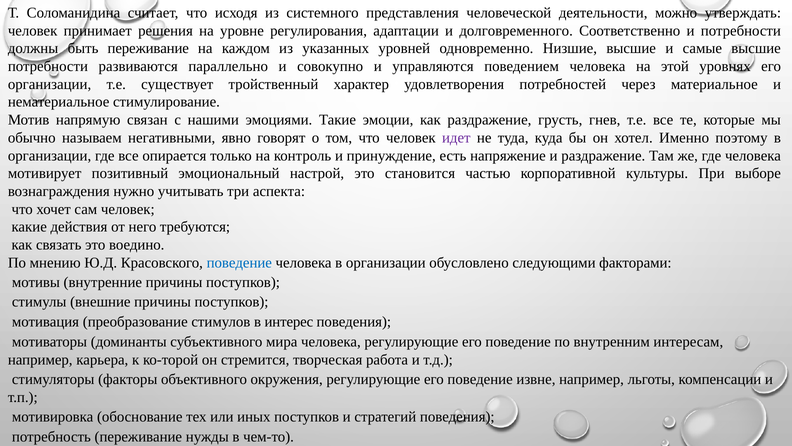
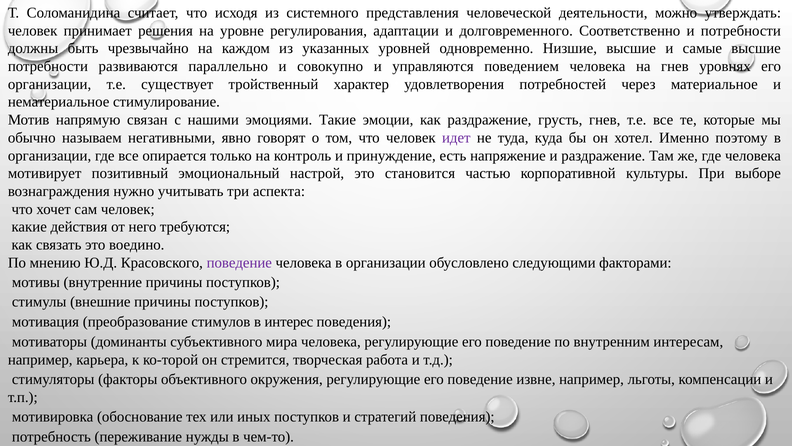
быть переживание: переживание -> чрезвычайно
на этой: этой -> гнев
поведение at (239, 262) colour: blue -> purple
